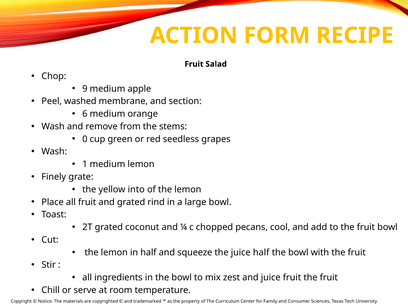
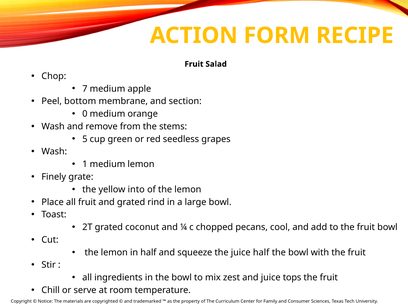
9: 9 -> 7
washed: washed -> bottom
6: 6 -> 0
0: 0 -> 5
juice fruit: fruit -> tops
